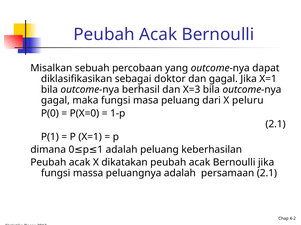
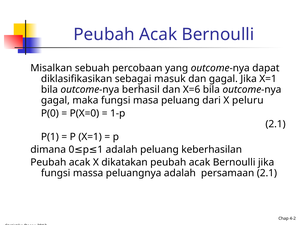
doktor: doktor -> masuk
X=3: X=3 -> X=6
